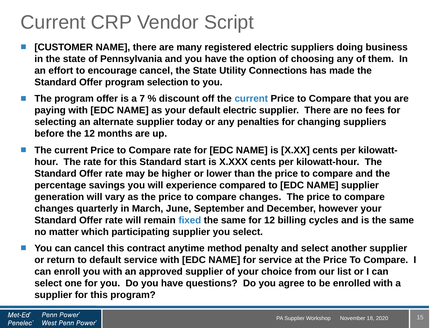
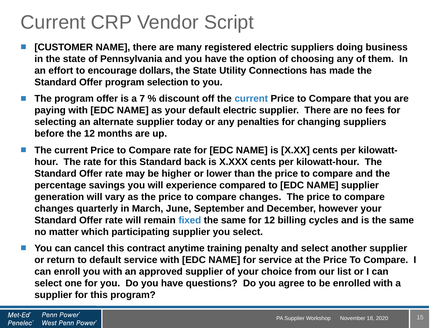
encourage cancel: cancel -> dollars
start: start -> back
method: method -> training
